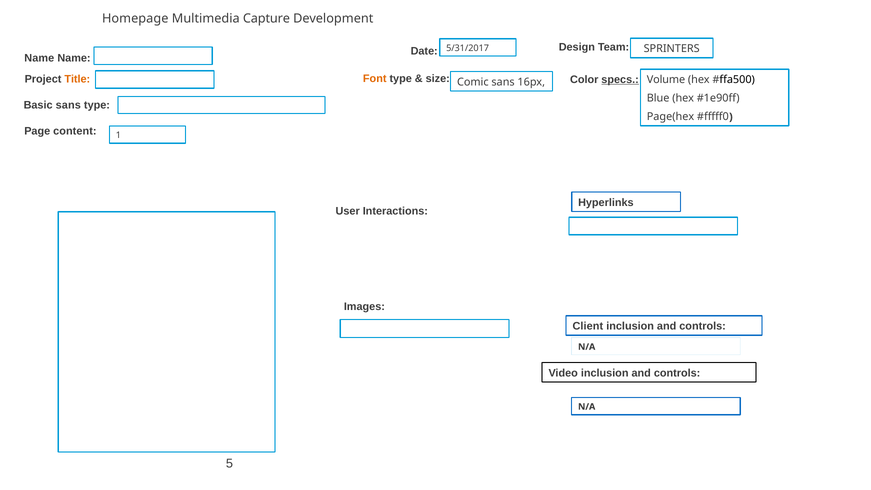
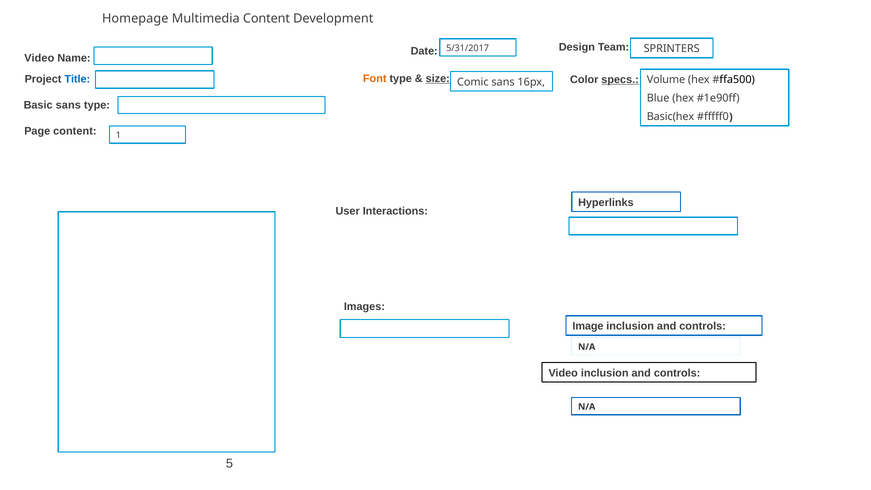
Multimedia Capture: Capture -> Content
Name at (39, 58): Name -> Video
size underline: none -> present
Title colour: orange -> blue
Page(hex: Page(hex -> Basic(hex
Client: Client -> Image
